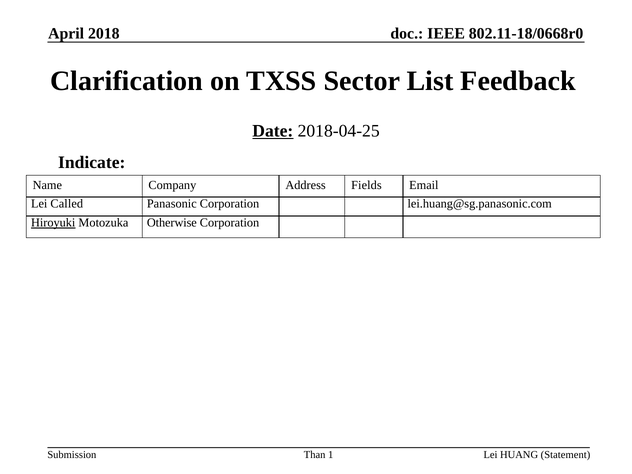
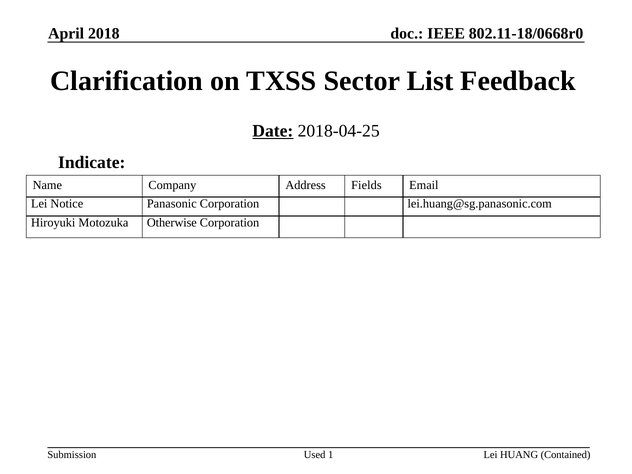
Called: Called -> Notice
Hiroyuki underline: present -> none
Than: Than -> Used
Statement: Statement -> Contained
